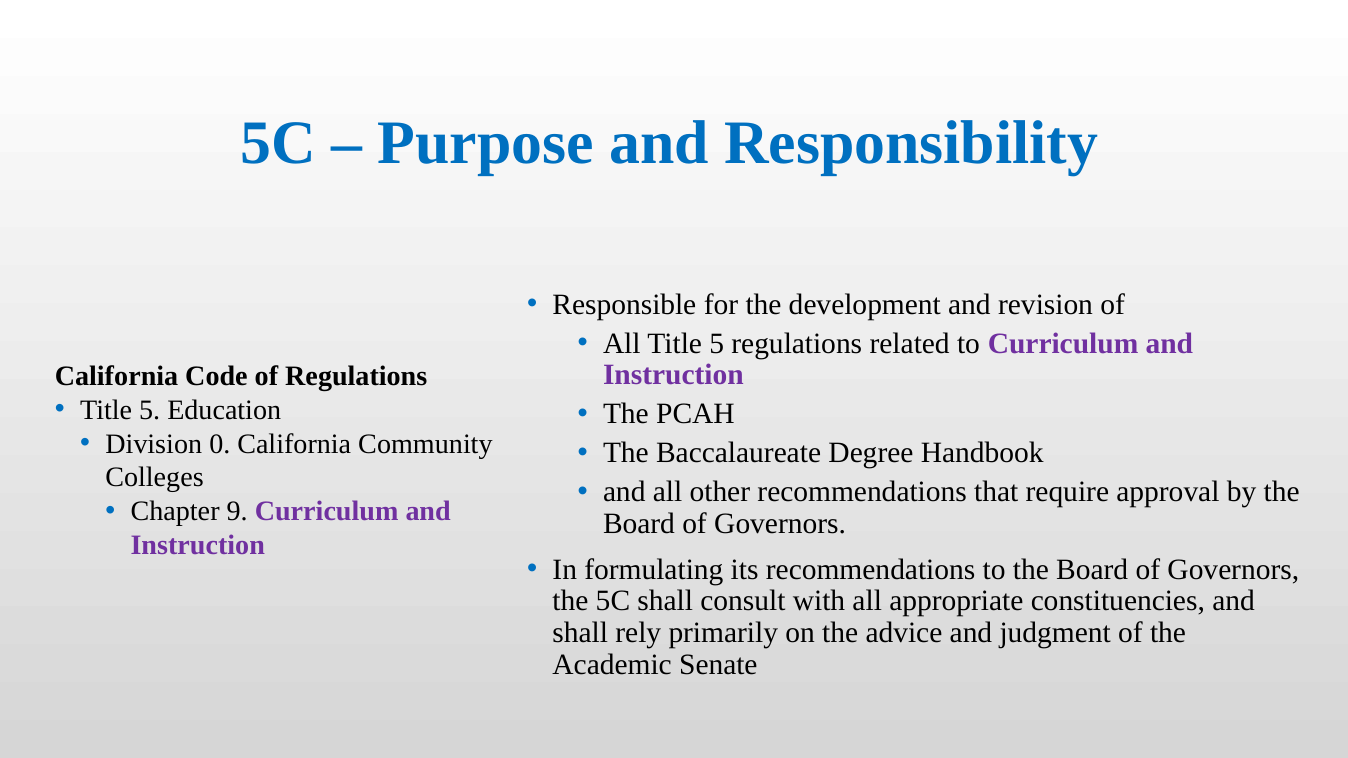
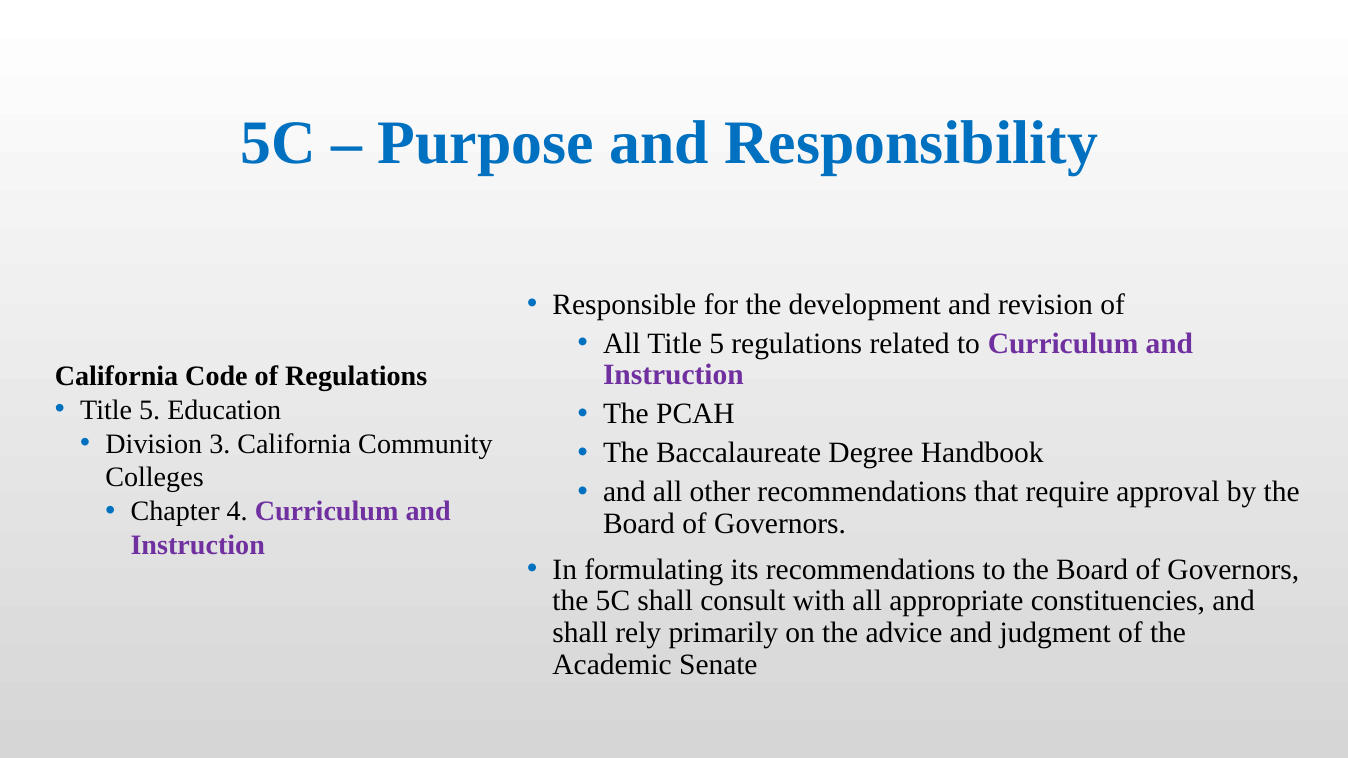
0: 0 -> 3
9: 9 -> 4
